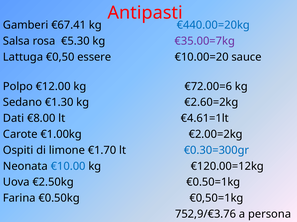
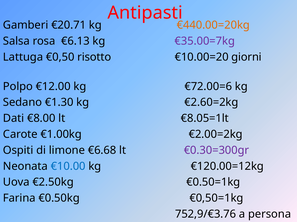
€67.41: €67.41 -> €20.71
€440.00=20kg colour: blue -> orange
€5.30: €5.30 -> €6.13
essere: essere -> risotto
sauce: sauce -> giorni
€4.61=1lt: €4.61=1lt -> €8.05=1lt
€1.70: €1.70 -> €6.68
€0.30=300gr colour: blue -> purple
